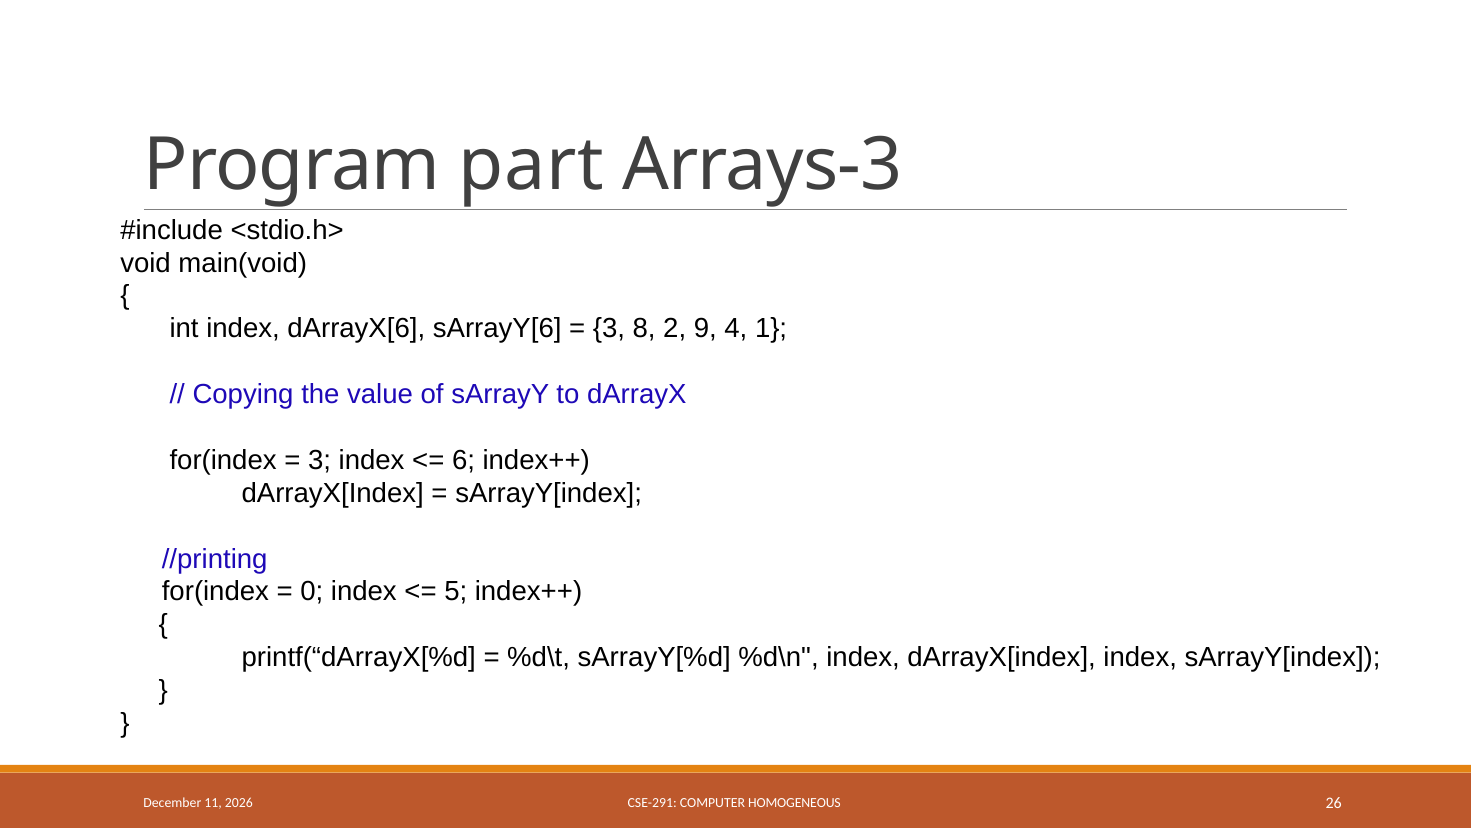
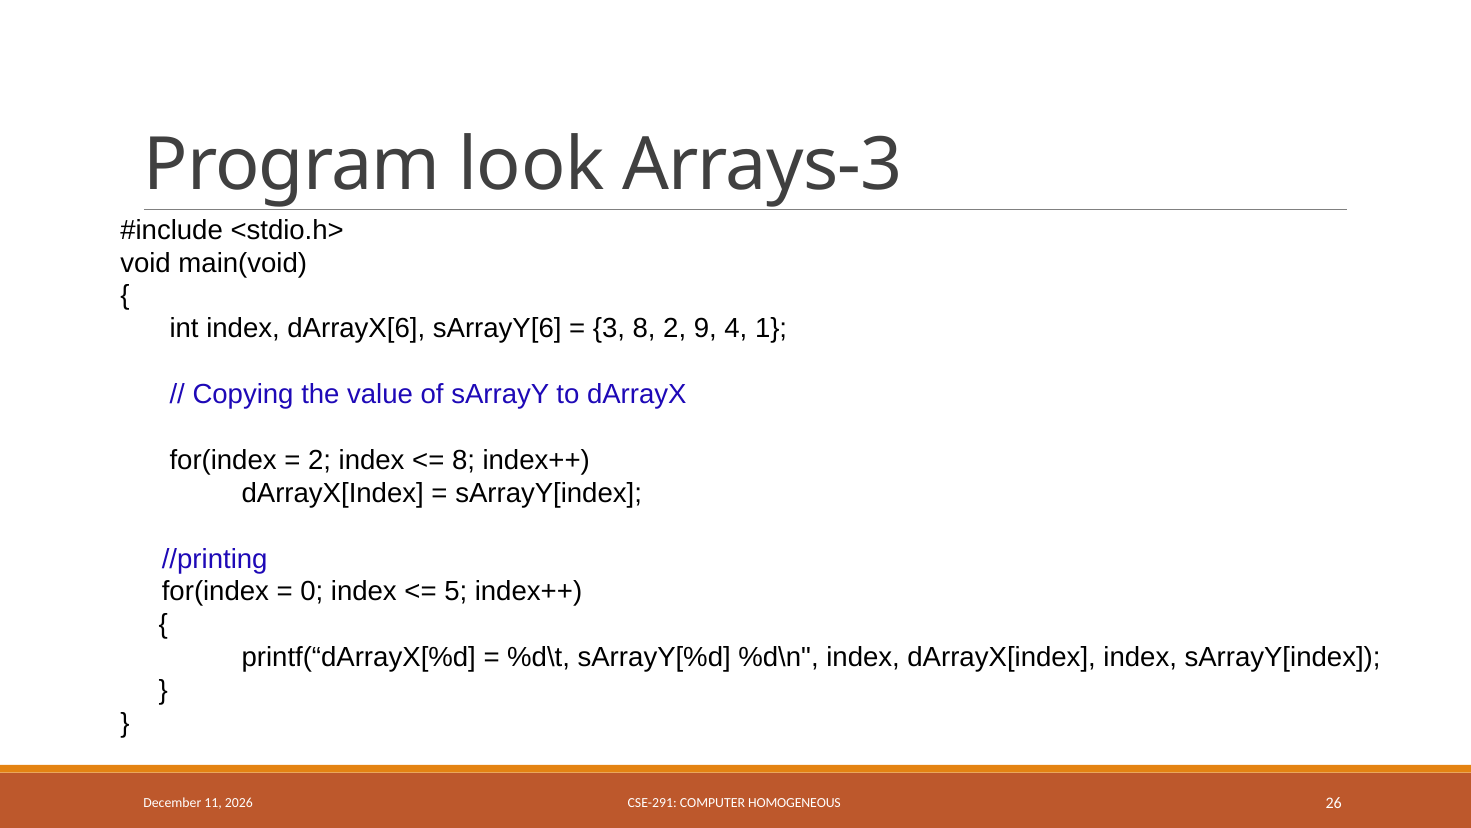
part: part -> look
3 at (320, 460): 3 -> 2
6 at (463, 460): 6 -> 8
